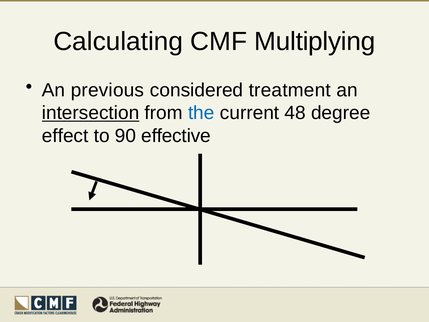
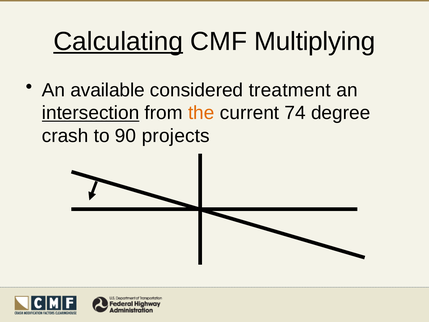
Calculating underline: none -> present
previous: previous -> available
the colour: blue -> orange
48: 48 -> 74
effect: effect -> crash
effective: effective -> projects
